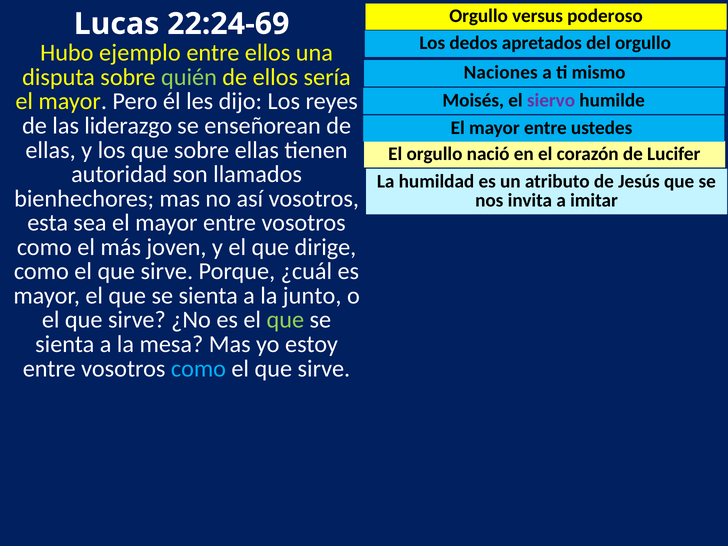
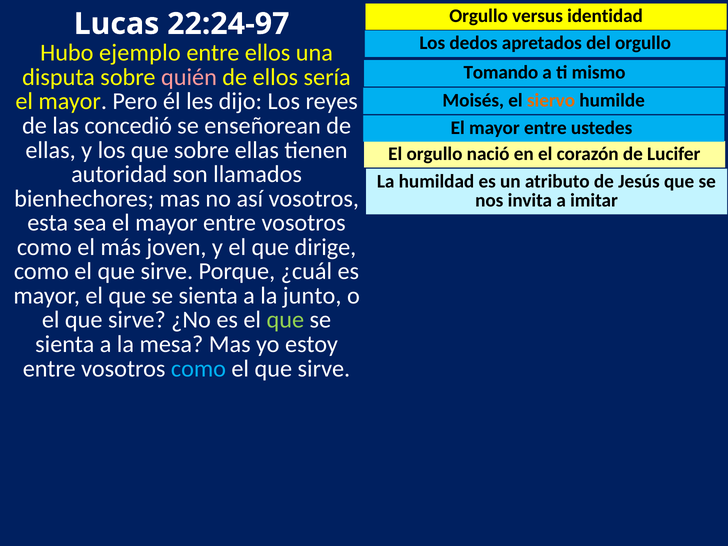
poderoso: poderoso -> identidad
22:24-69: 22:24-69 -> 22:24-97
Naciones: Naciones -> Tomando
quién colour: light green -> pink
siervo colour: purple -> orange
liderazgo: liderazgo -> concedió
